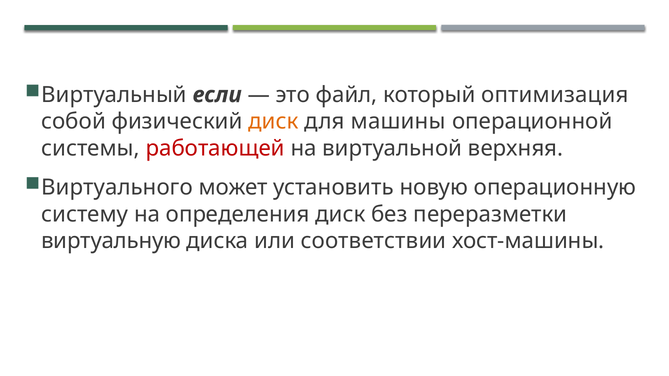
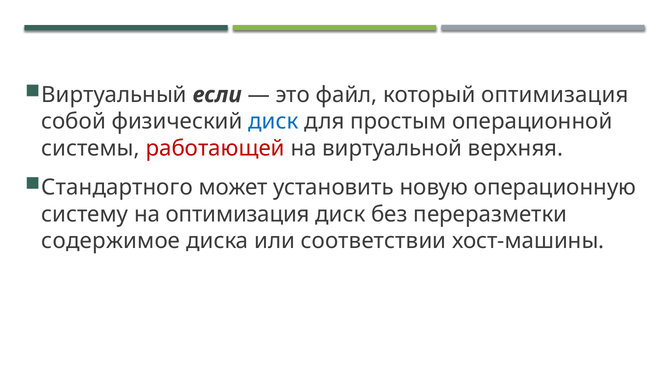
диск at (274, 122) colour: orange -> blue
машины: машины -> простым
Виртуального: Виртуального -> Стандартного
на определения: определения -> оптимизация
виртуальную: виртуальную -> содержимое
